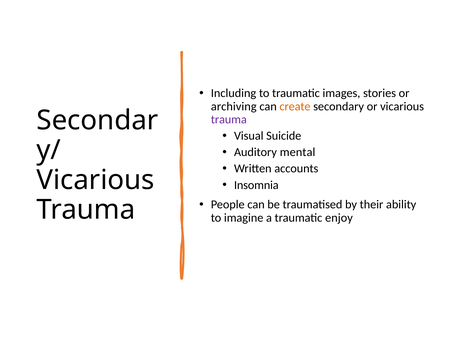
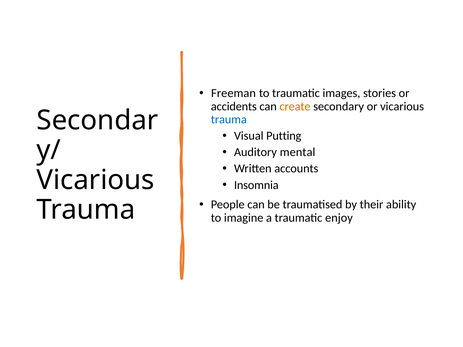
Including: Including -> Freeman
archiving: archiving -> accidents
trauma at (229, 120) colour: purple -> blue
Suicide: Suicide -> Putting
